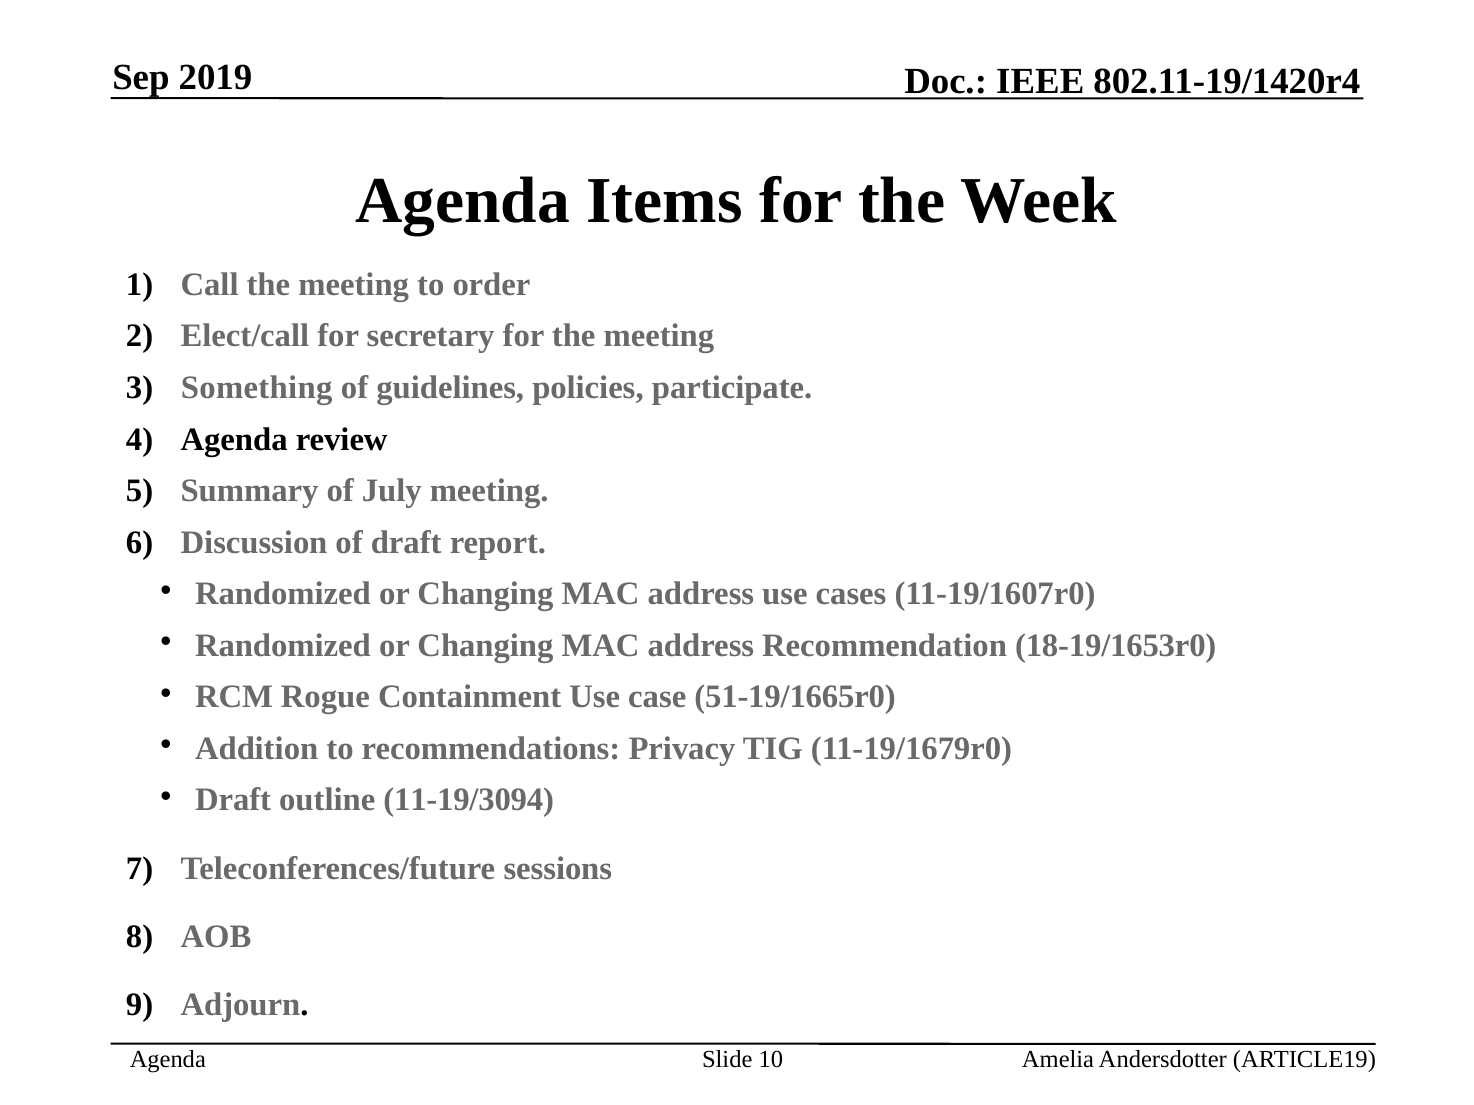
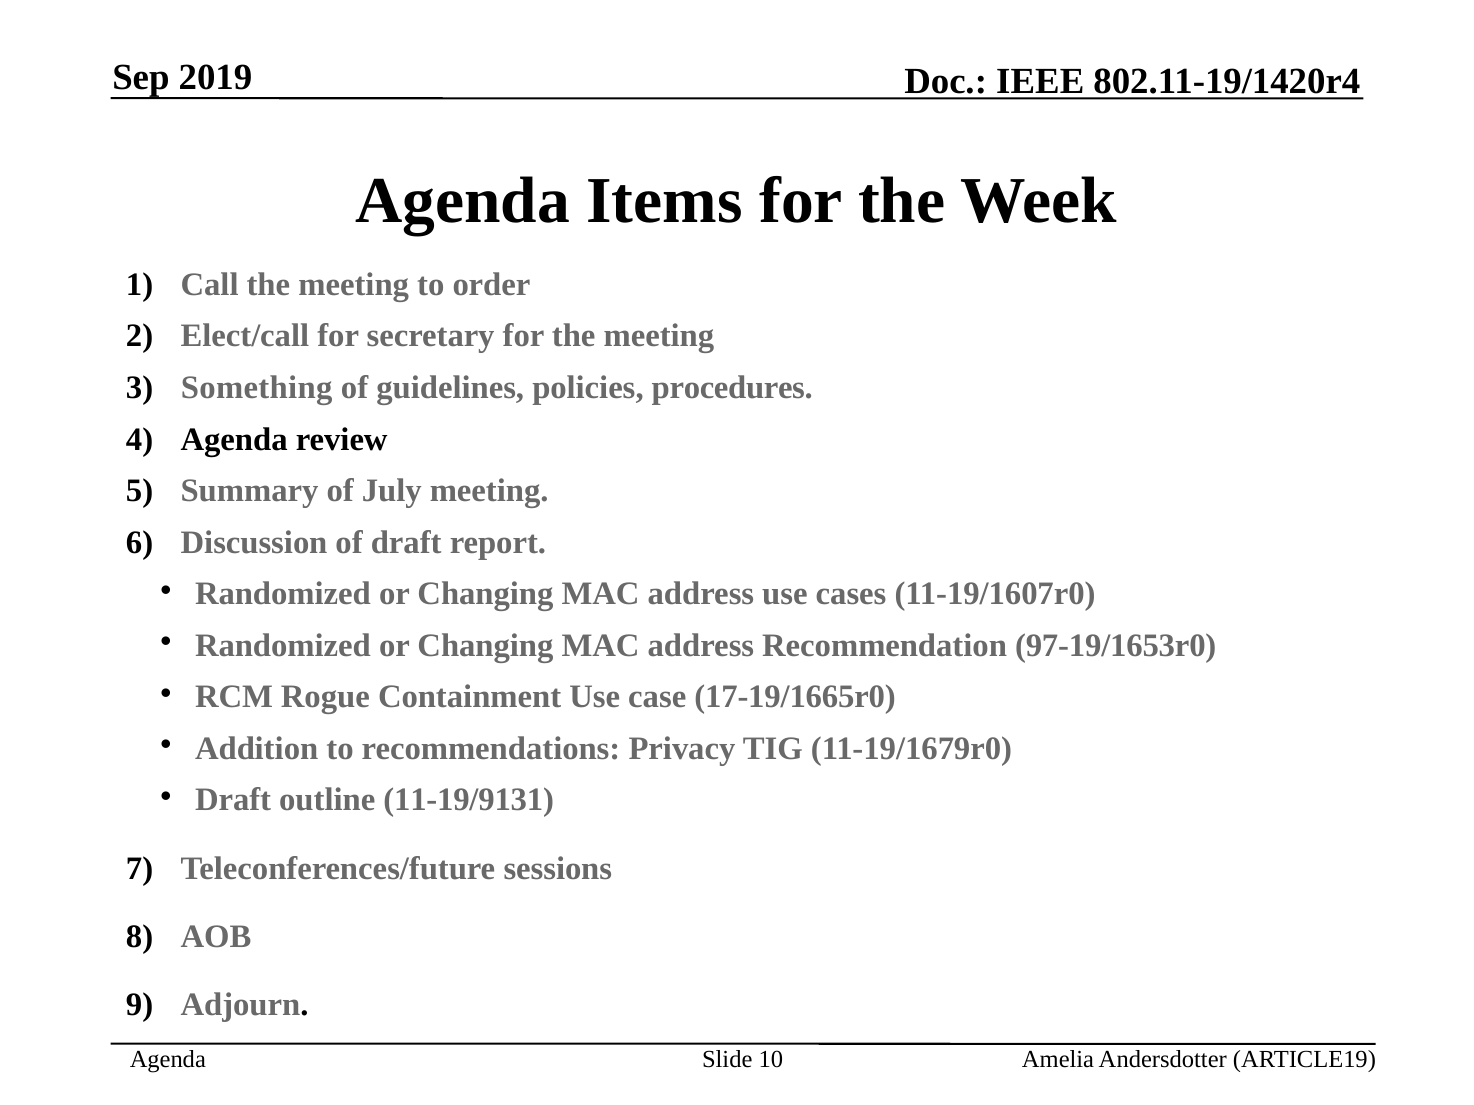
participate: participate -> procedures
18-19/1653r0: 18-19/1653r0 -> 97-19/1653r0
51-19/1665r0: 51-19/1665r0 -> 17-19/1665r0
11-19/3094: 11-19/3094 -> 11-19/9131
